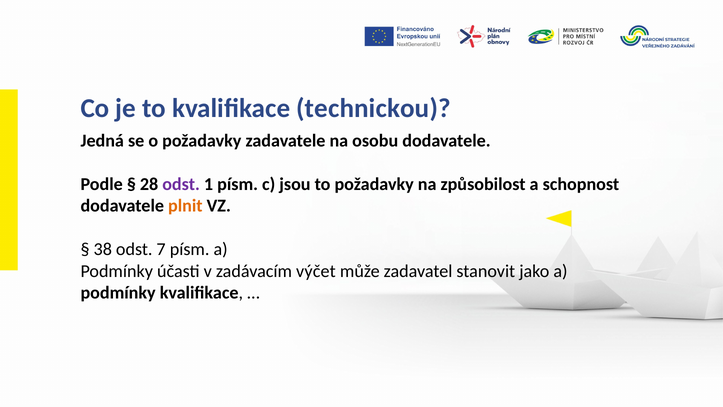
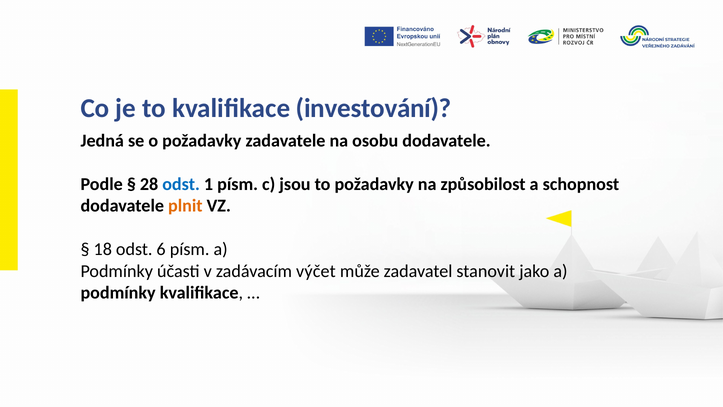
technickou: technickou -> investování
odst at (181, 184) colour: purple -> blue
38: 38 -> 18
7: 7 -> 6
